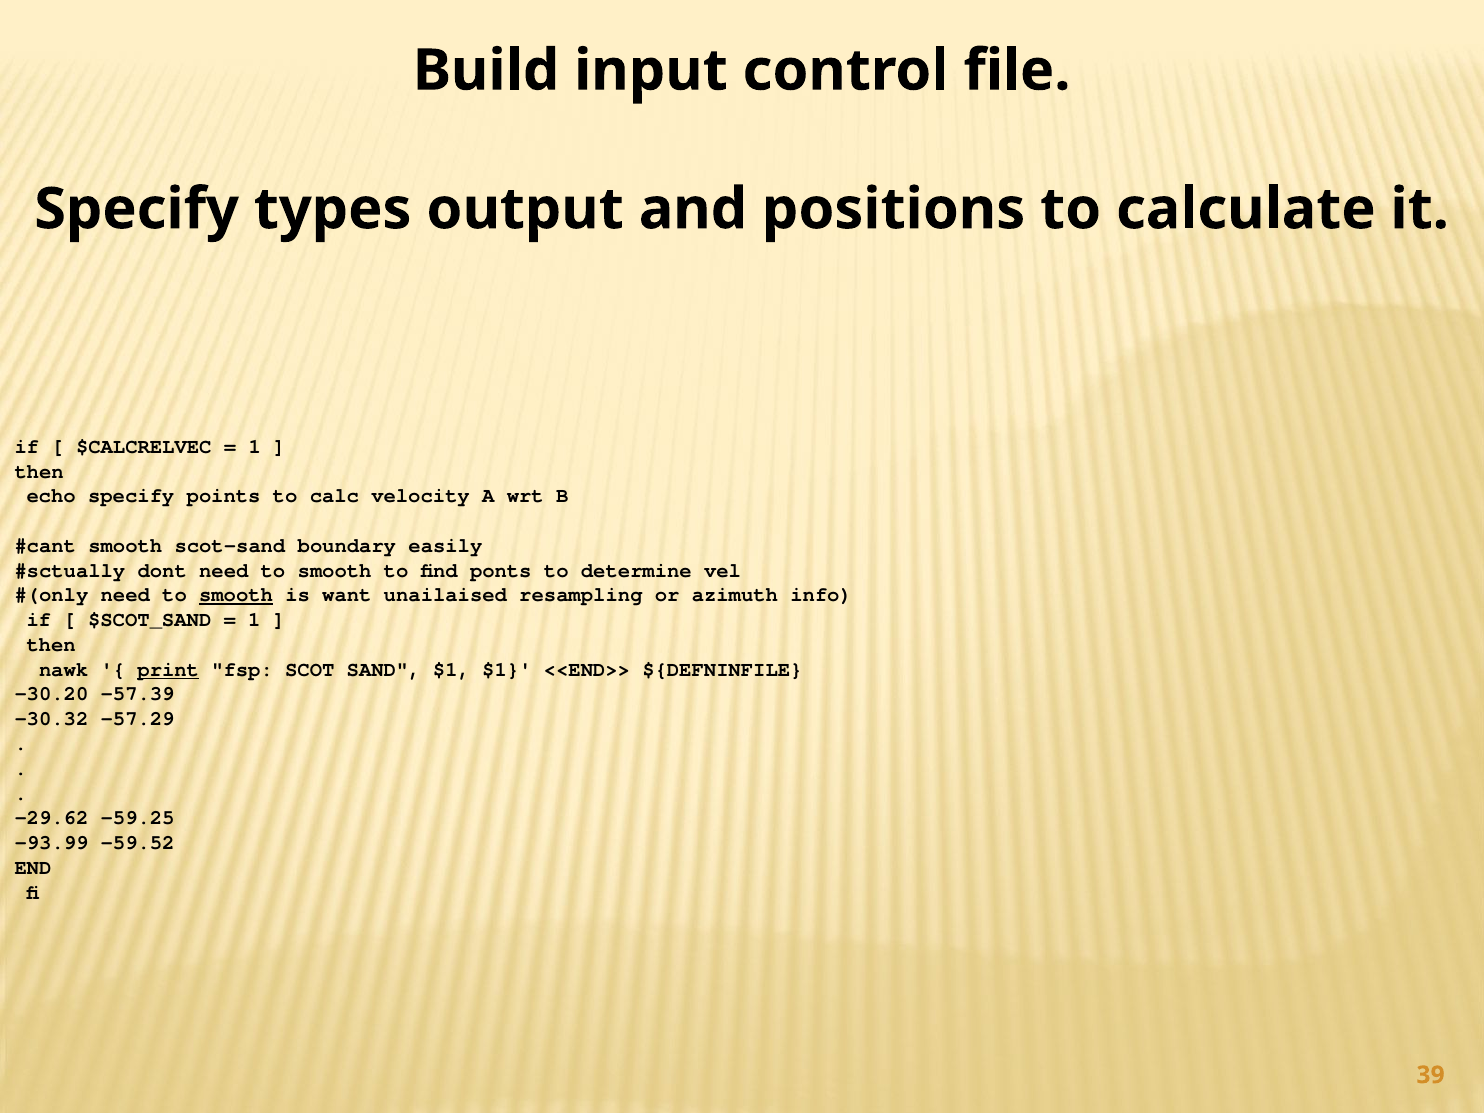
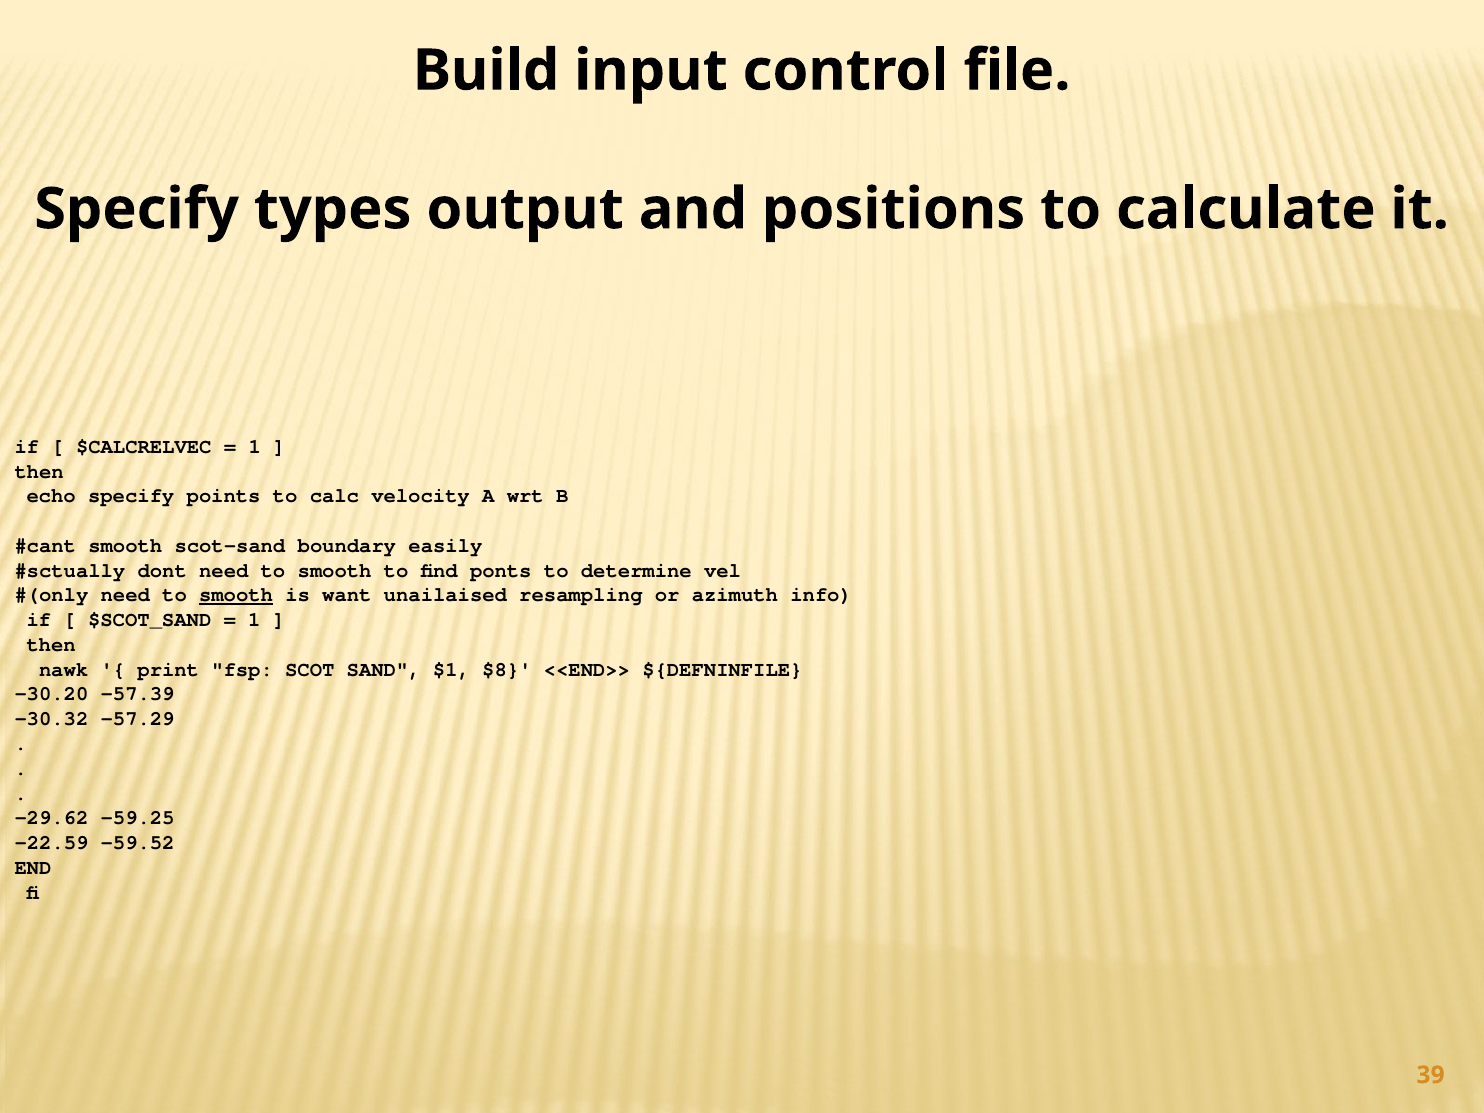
print underline: present -> none
$1 $1: $1 -> $8
-93.99: -93.99 -> -22.59
